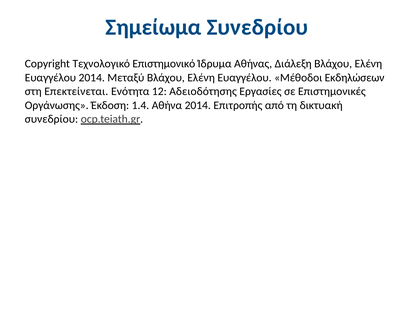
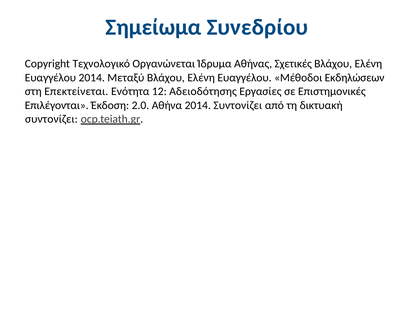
Επιστημονικό: Επιστημονικό -> Οργανώνεται
Διάλεξη: Διάλεξη -> Σχετικές
Οργάνωσης: Οργάνωσης -> Επιλέγονται
1.4: 1.4 -> 2.0
2014 Επιτροπής: Επιτροπής -> Συντονίζει
συνεδρίου at (51, 119): συνεδρίου -> συντονίζει
